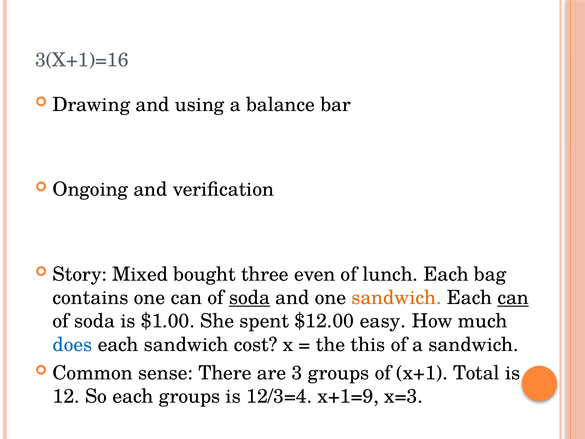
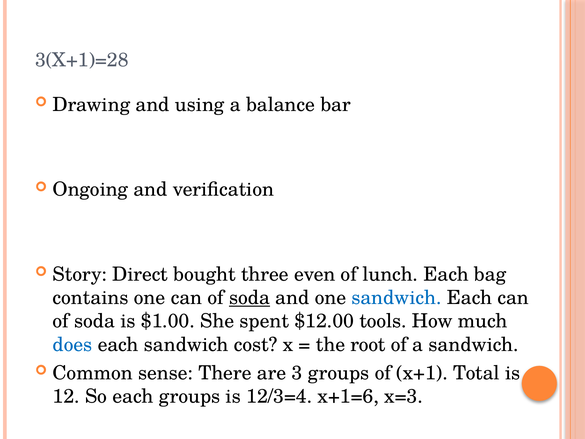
3(X+1)=16: 3(X+1)=16 -> 3(X+1)=28
Mixed: Mixed -> Direct
sandwich at (396, 298) colour: orange -> blue
can at (513, 298) underline: present -> none
easy: easy -> tools
this: this -> root
x+1=9: x+1=9 -> x+1=6
